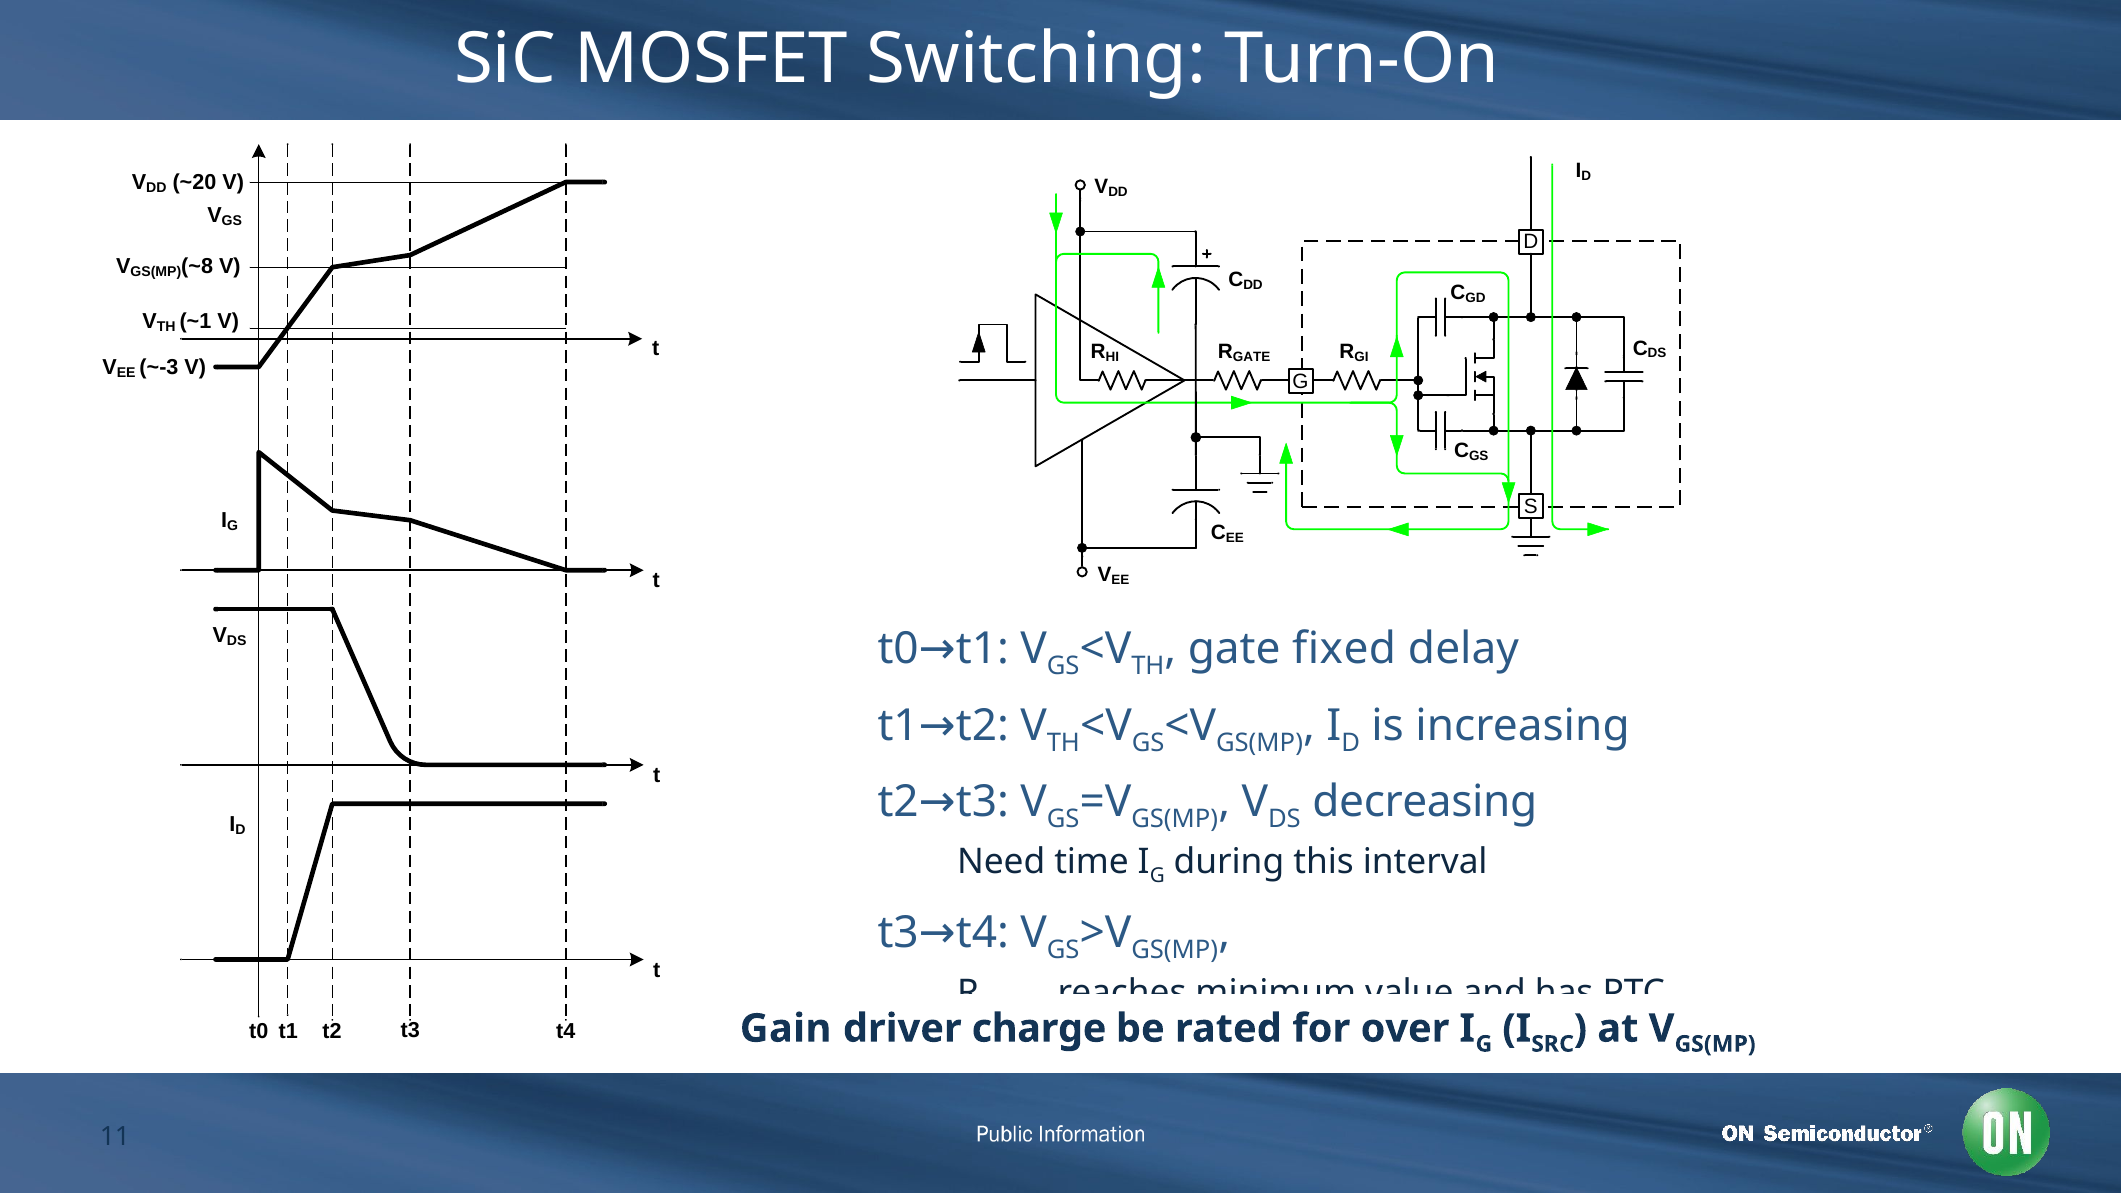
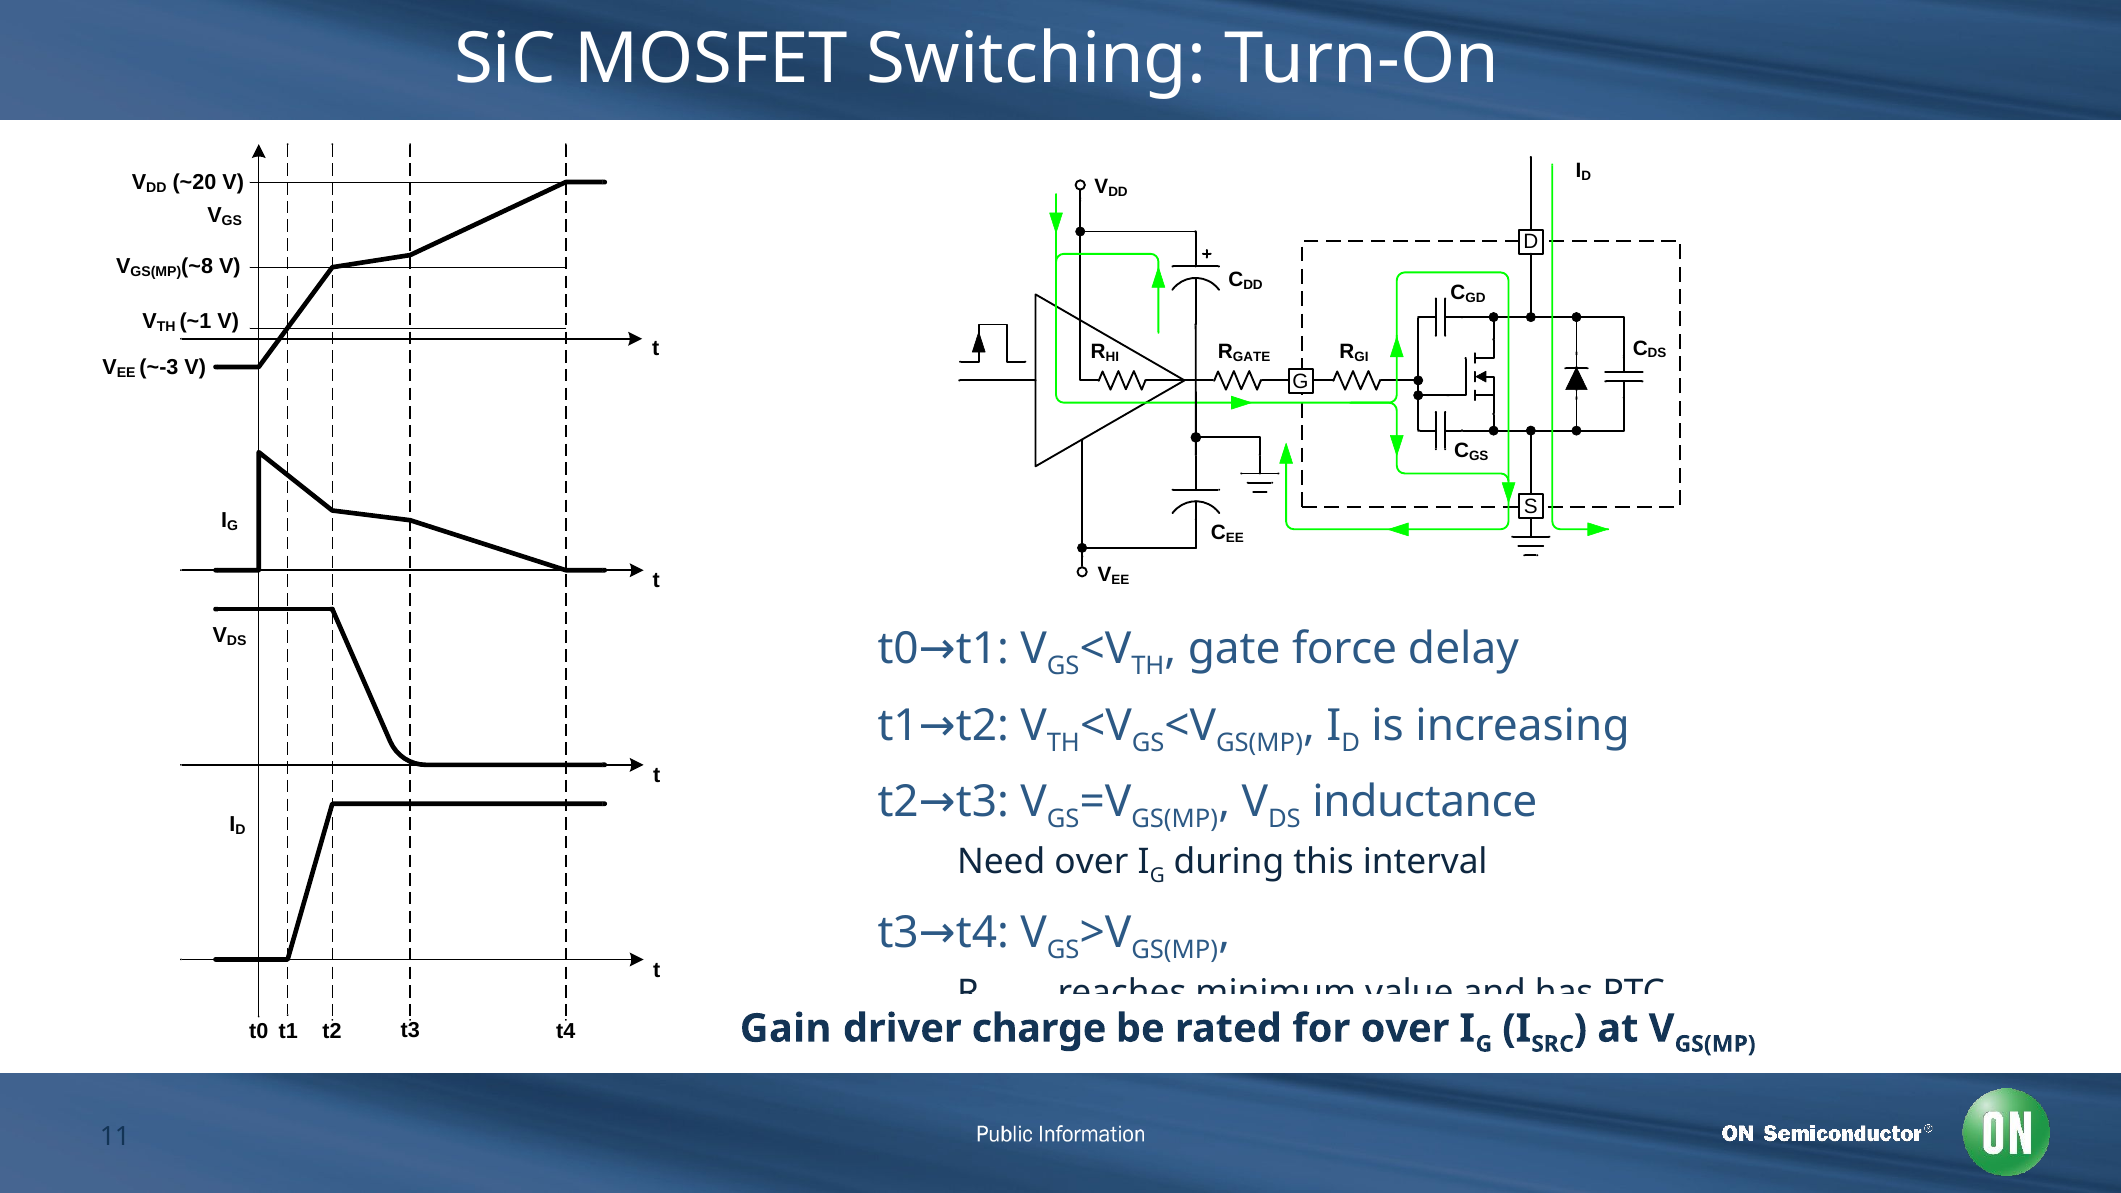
fixed: fixed -> force
decreasing: decreasing -> inductance
Need time: time -> over
